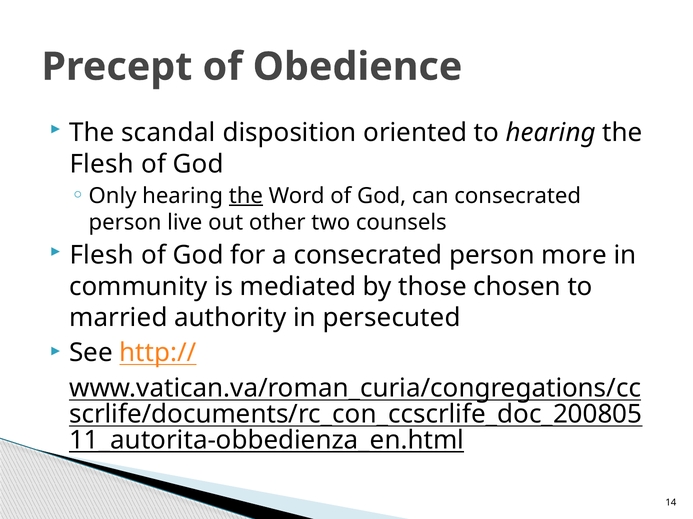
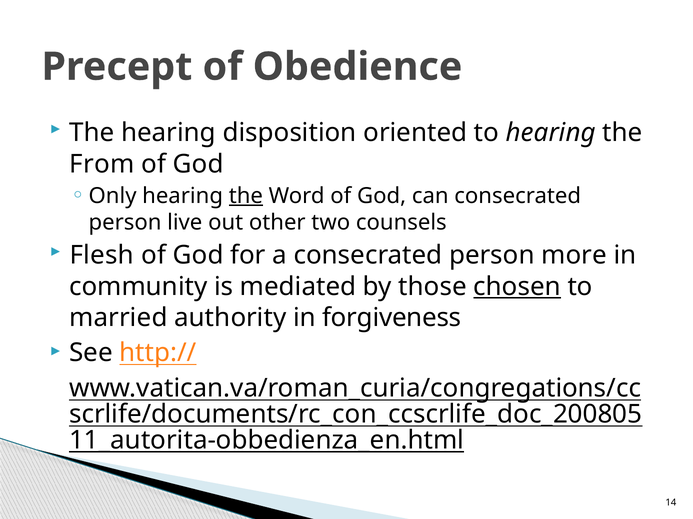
The scandal: scandal -> hearing
Flesh at (102, 164): Flesh -> From
chosen underline: none -> present
persecuted: persecuted -> forgiveness
